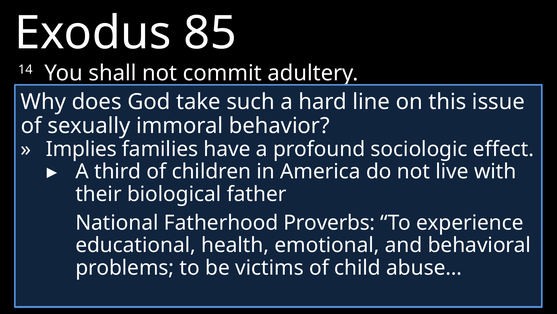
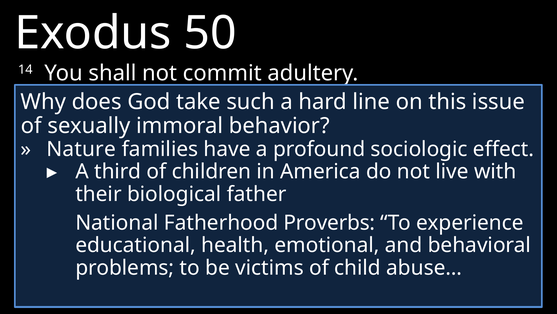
85: 85 -> 50
Implies: Implies -> Nature
